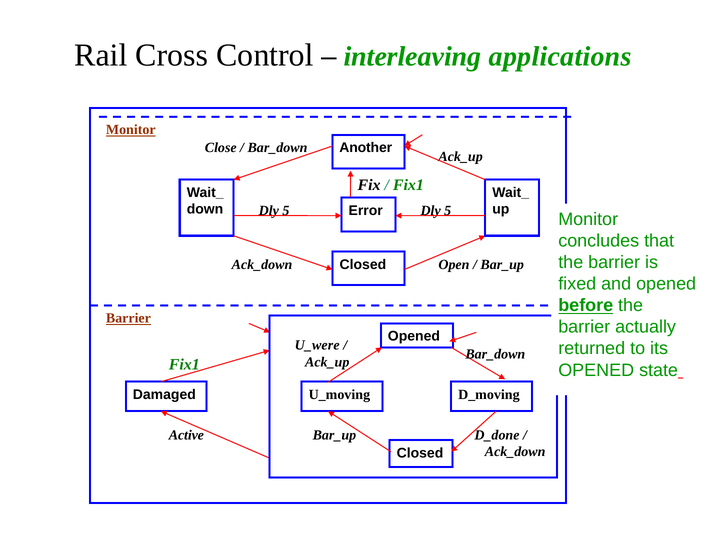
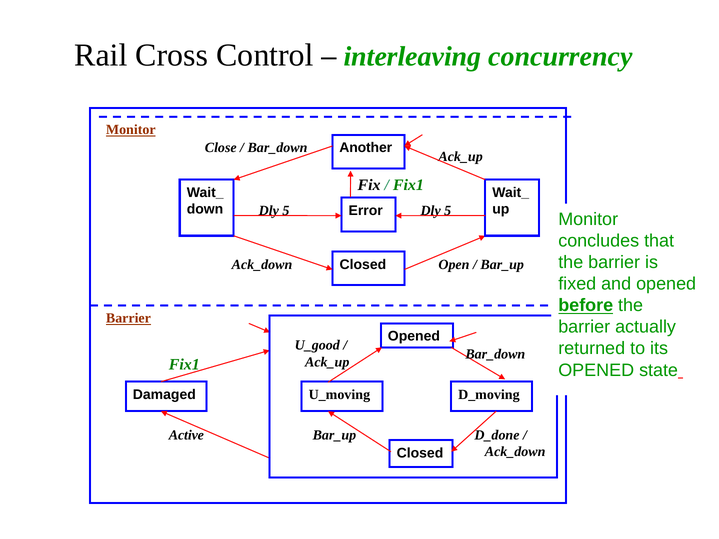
applications: applications -> concurrency
U_were: U_were -> U_good
